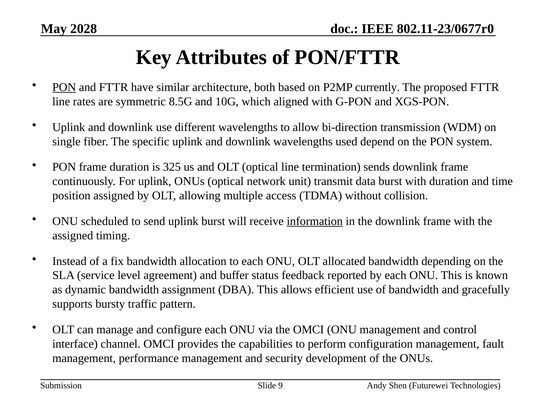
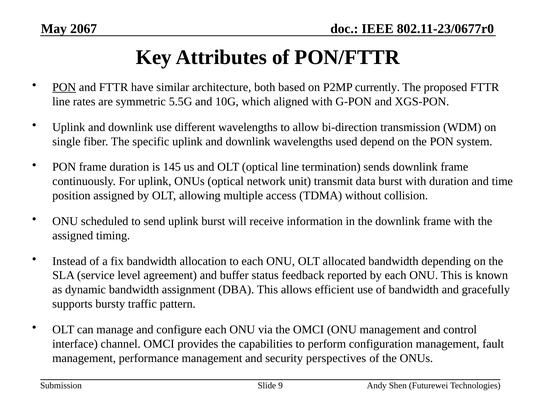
2028: 2028 -> 2067
8.5G: 8.5G -> 5.5G
325: 325 -> 145
information underline: present -> none
development: development -> perspectives
